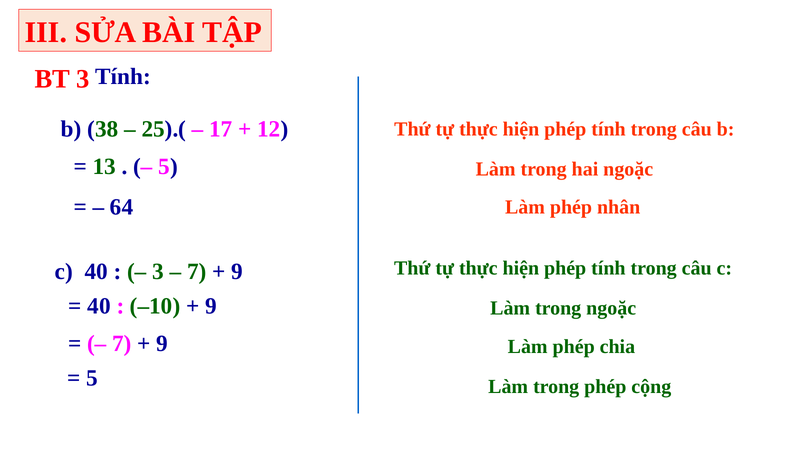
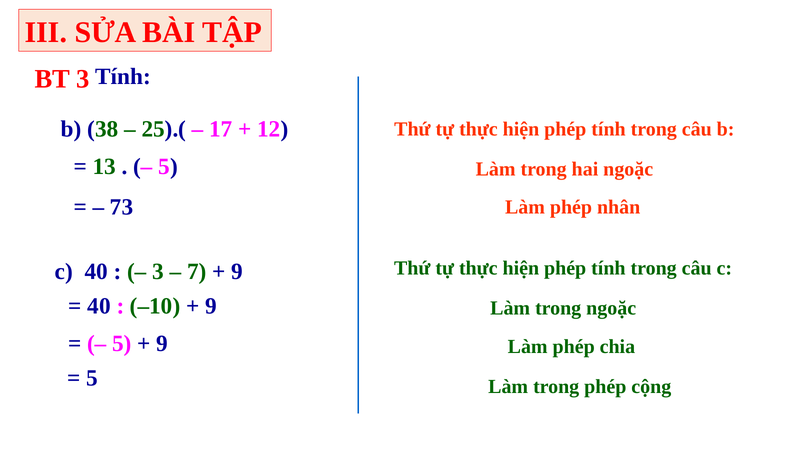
64: 64 -> 73
7 at (122, 343): 7 -> 5
